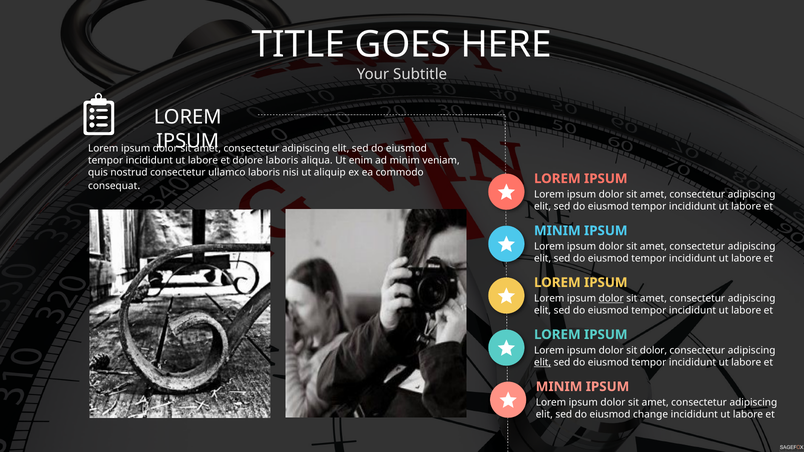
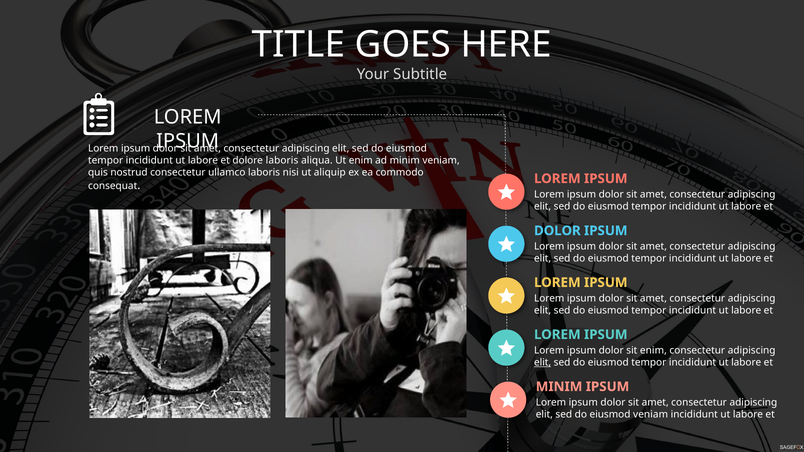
MINIM at (557, 231): MINIM -> DOLOR
dolor at (611, 298) underline: present -> none
sit dolor: dolor -> enim
eiusmod change: change -> veniam
